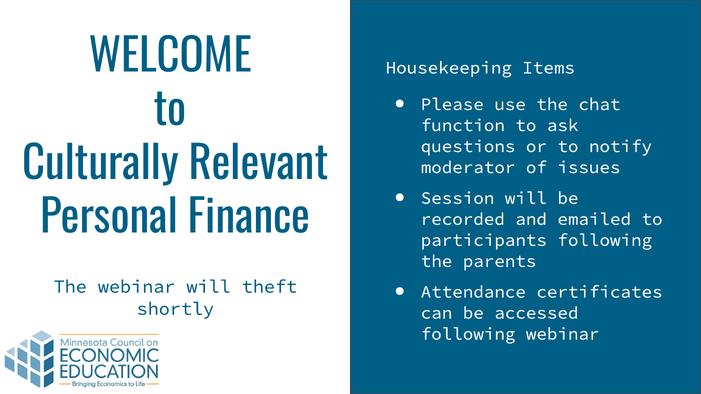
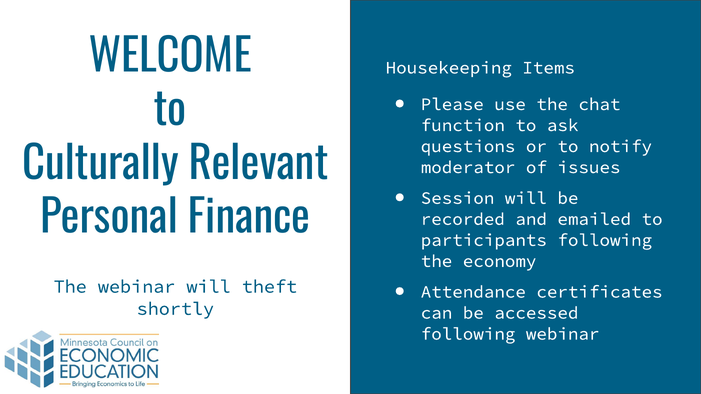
parents: parents -> economy
